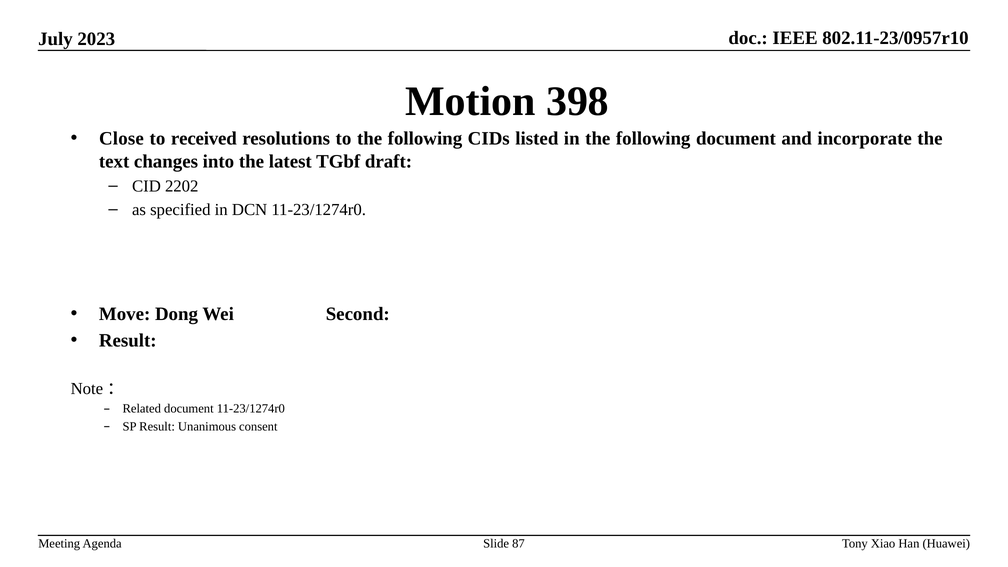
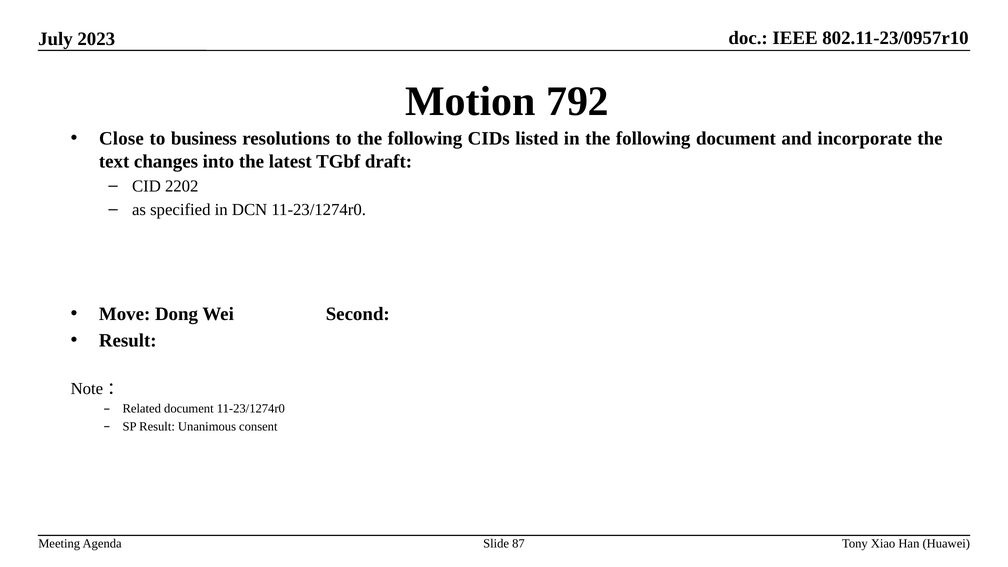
398: 398 -> 792
received: received -> business
